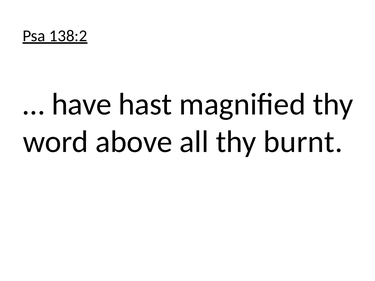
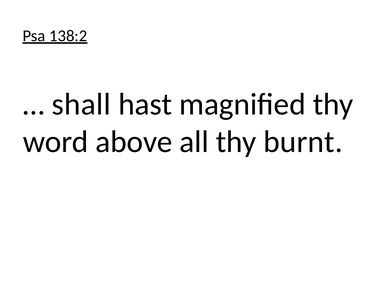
have: have -> shall
